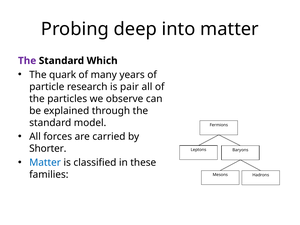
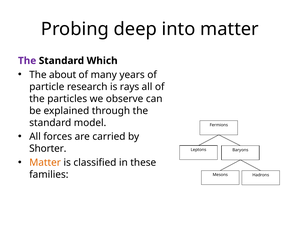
quark: quark -> about
pair: pair -> rays
Matter at (45, 163) colour: blue -> orange
